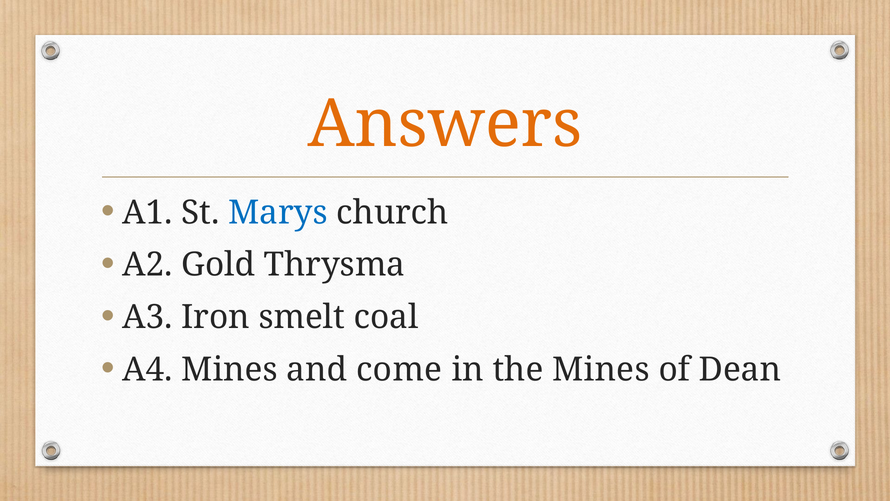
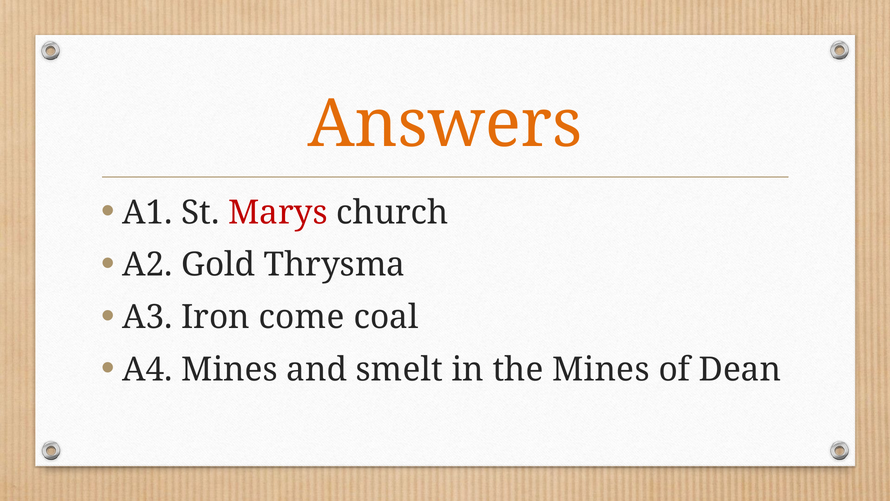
Marys colour: blue -> red
smelt: smelt -> come
come: come -> smelt
